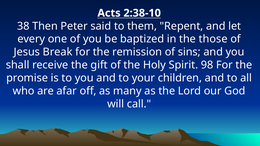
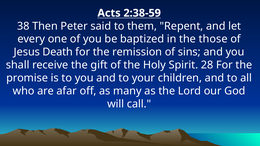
2:38-10: 2:38-10 -> 2:38-59
Break: Break -> Death
98: 98 -> 28
